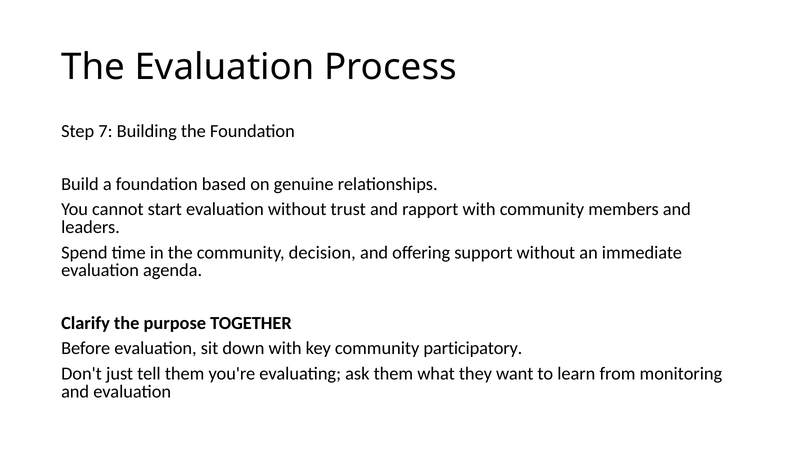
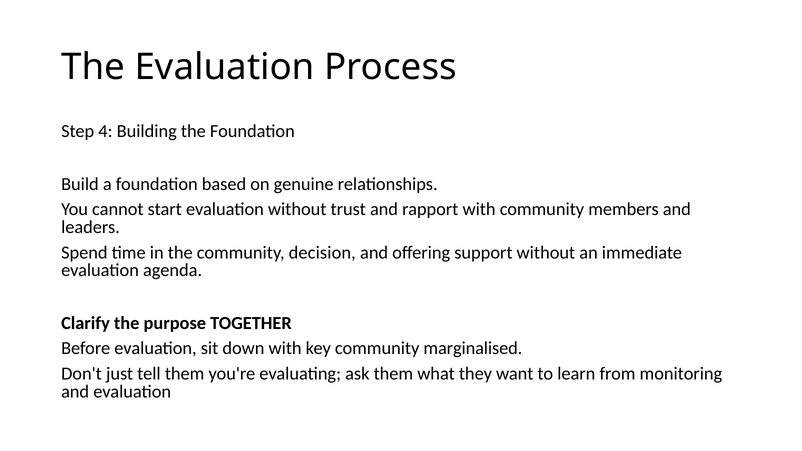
7: 7 -> 4
participatory: participatory -> marginalised
